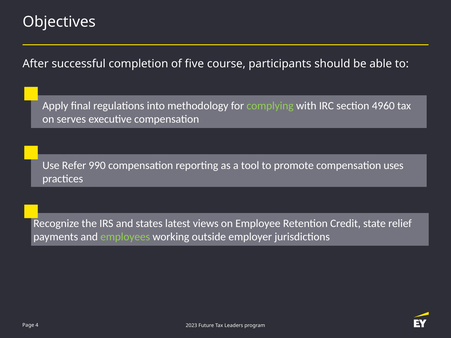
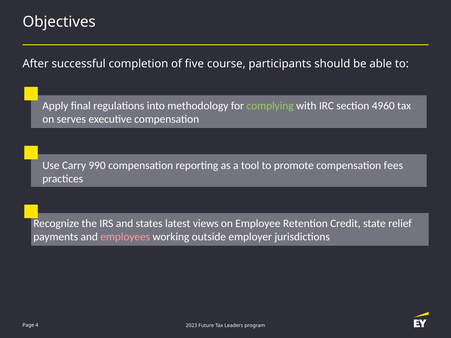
Refer: Refer -> Carry
uses: uses -> fees
employees colour: light green -> pink
